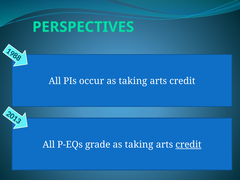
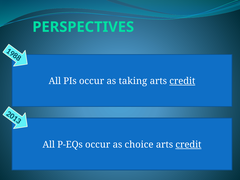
credit at (182, 81) underline: none -> present
P-EQs grade: grade -> occur
taking at (139, 145): taking -> choice
